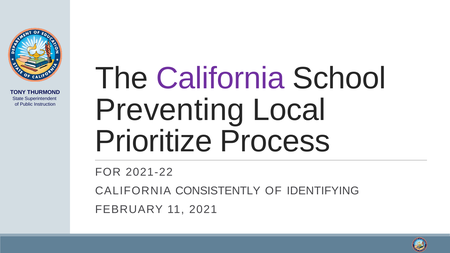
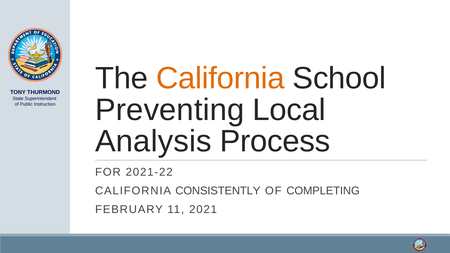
California at (220, 78) colour: purple -> orange
Prioritize: Prioritize -> Analysis
IDENTIFYING: IDENTIFYING -> COMPLETING
